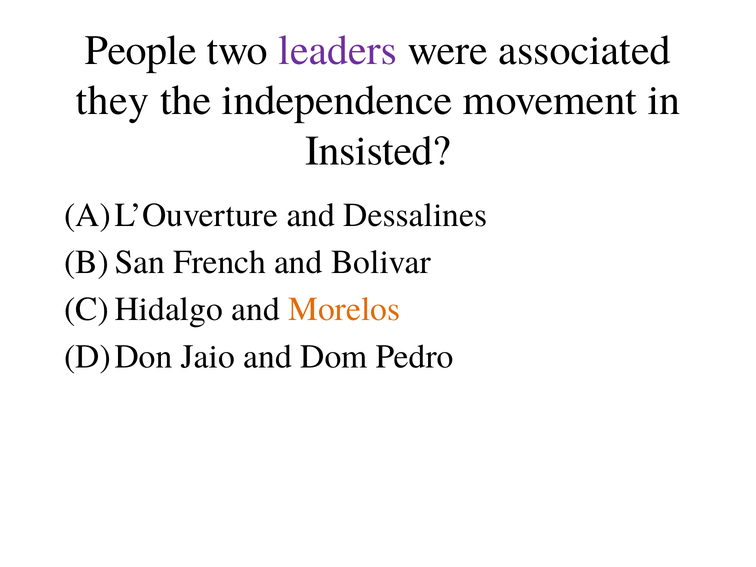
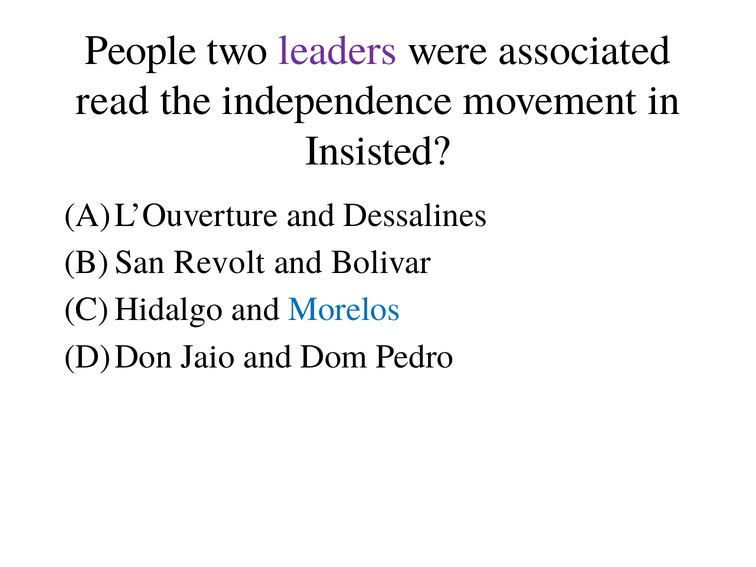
they: they -> read
French: French -> Revolt
Morelos colour: orange -> blue
